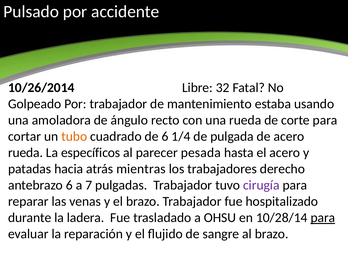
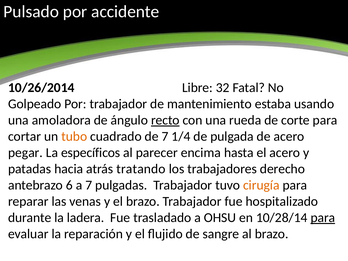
recto underline: none -> present
de 6: 6 -> 7
rueda at (26, 153): rueda -> pegar
pesada: pesada -> encima
mientras: mientras -> tratando
cirugía colour: purple -> orange
